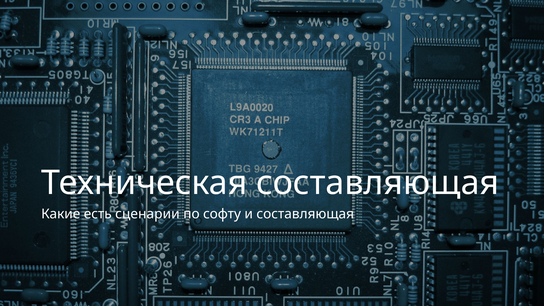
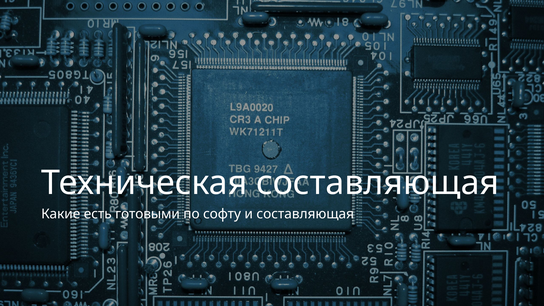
сценарии: сценарии -> готовыми
